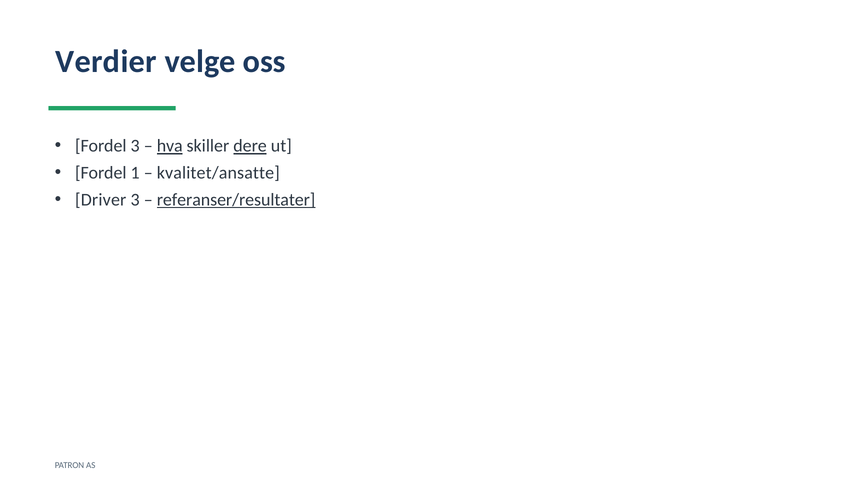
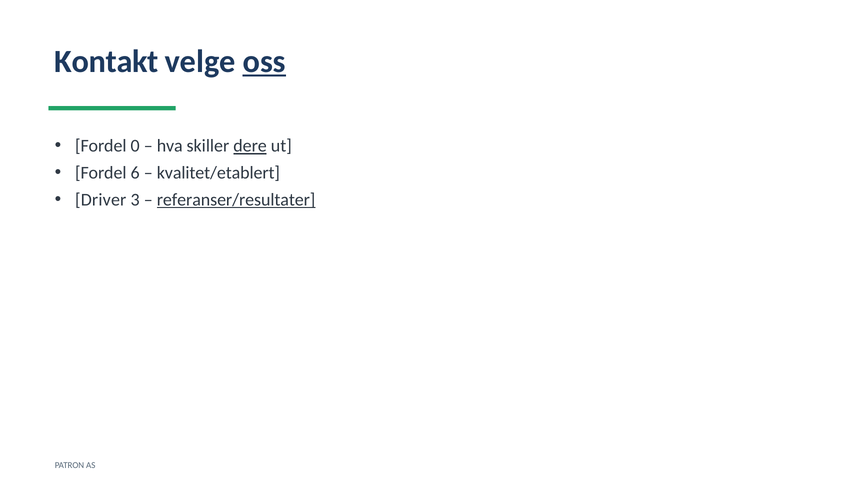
Verdier: Verdier -> Kontakt
oss underline: none -> present
Fordel 3: 3 -> 0
hva underline: present -> none
1: 1 -> 6
kvalitet/ansatte: kvalitet/ansatte -> kvalitet/etablert
